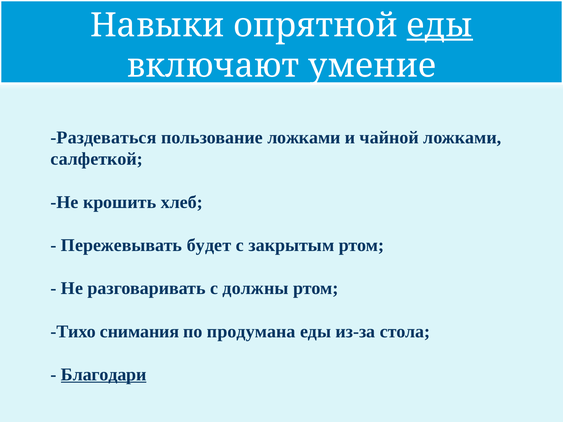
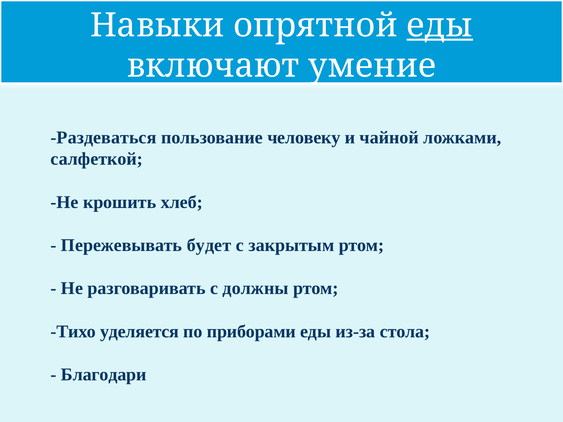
пользование ложками: ложками -> человеку
снимания: снимания -> уделяется
продумана: продумана -> приборами
Благодари underline: present -> none
